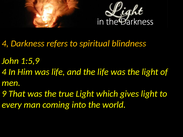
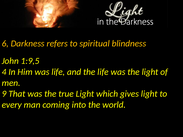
4 at (5, 44): 4 -> 6
1:5,9: 1:5,9 -> 1:9,5
